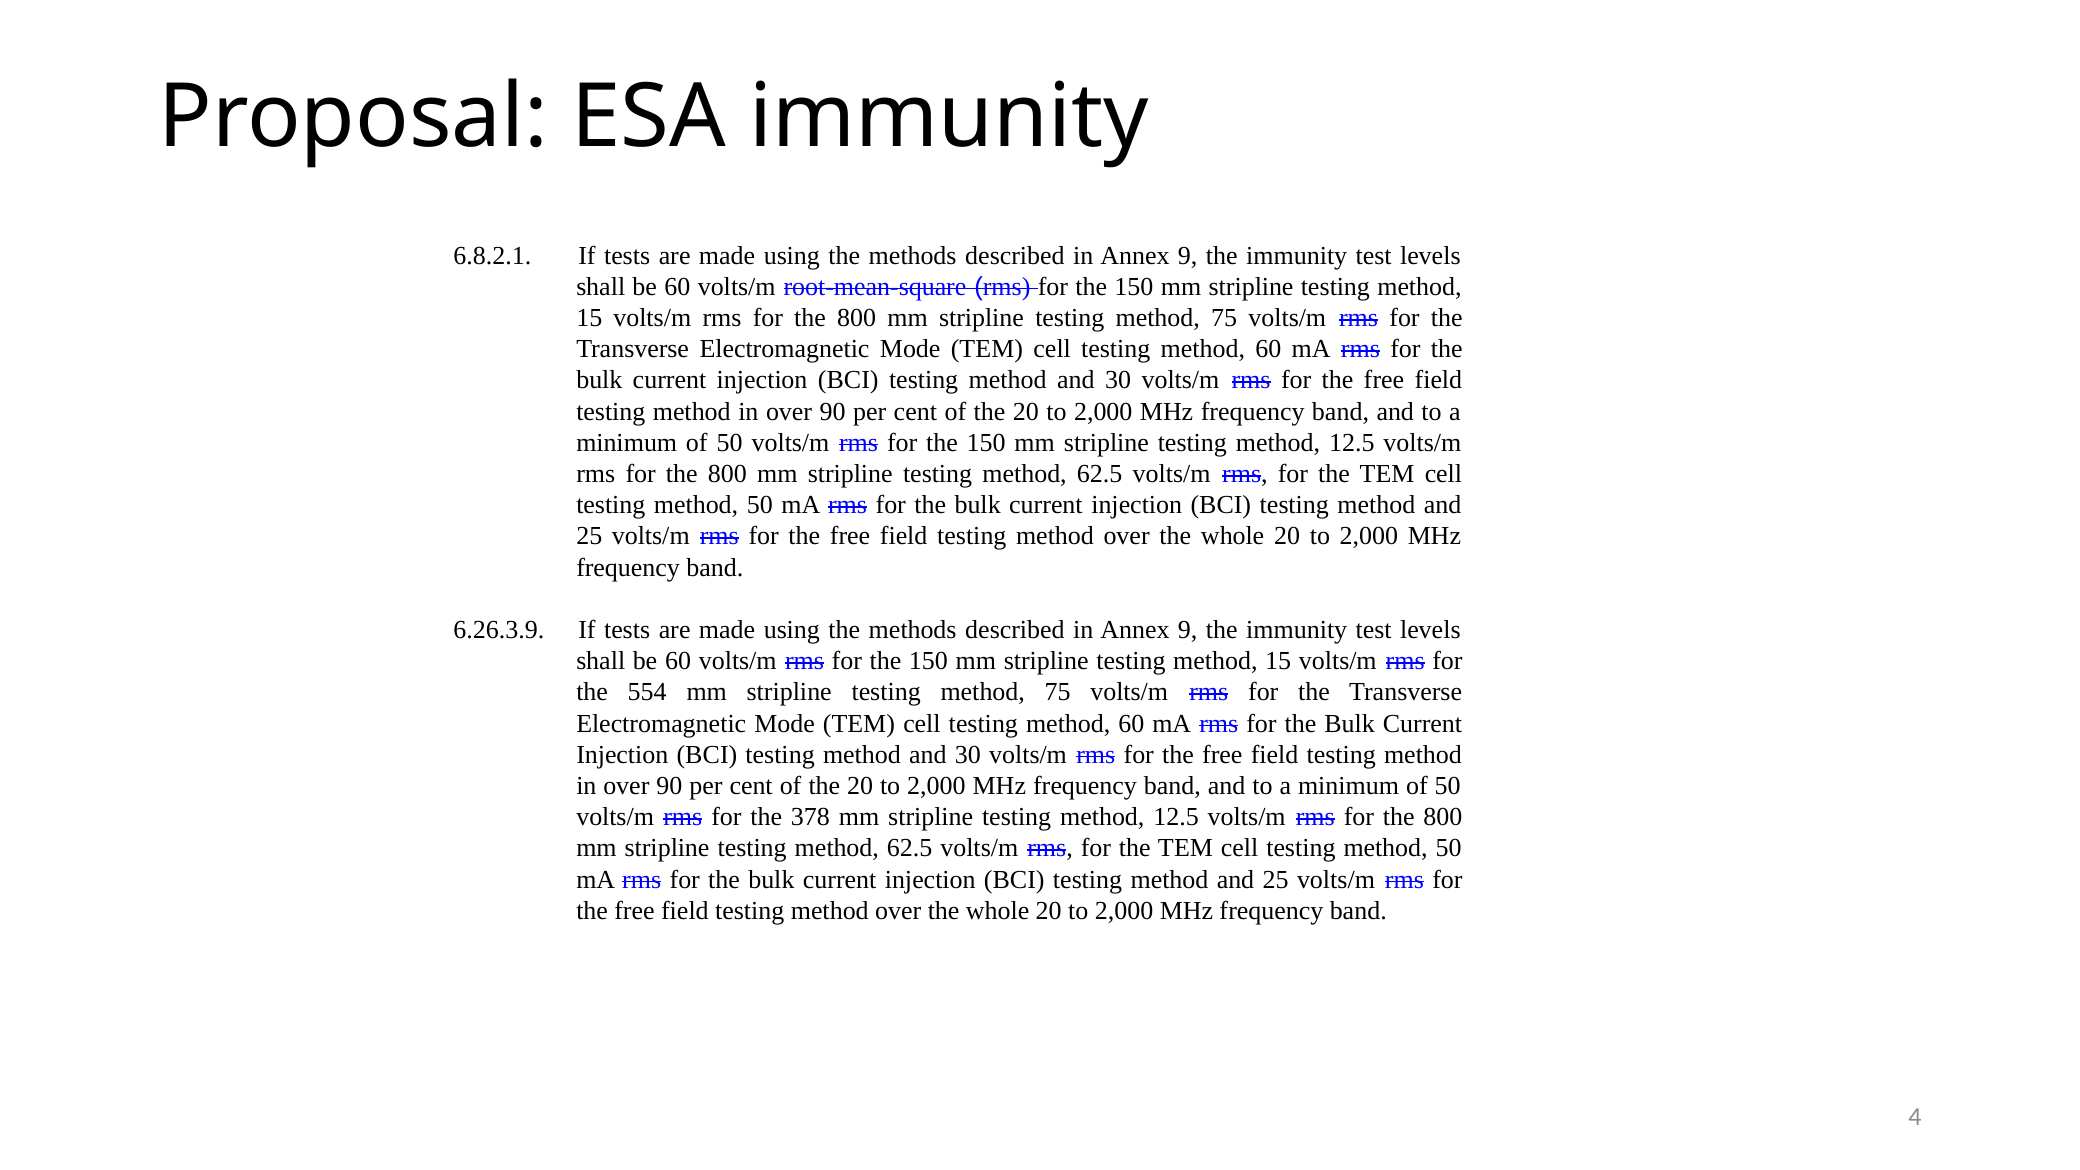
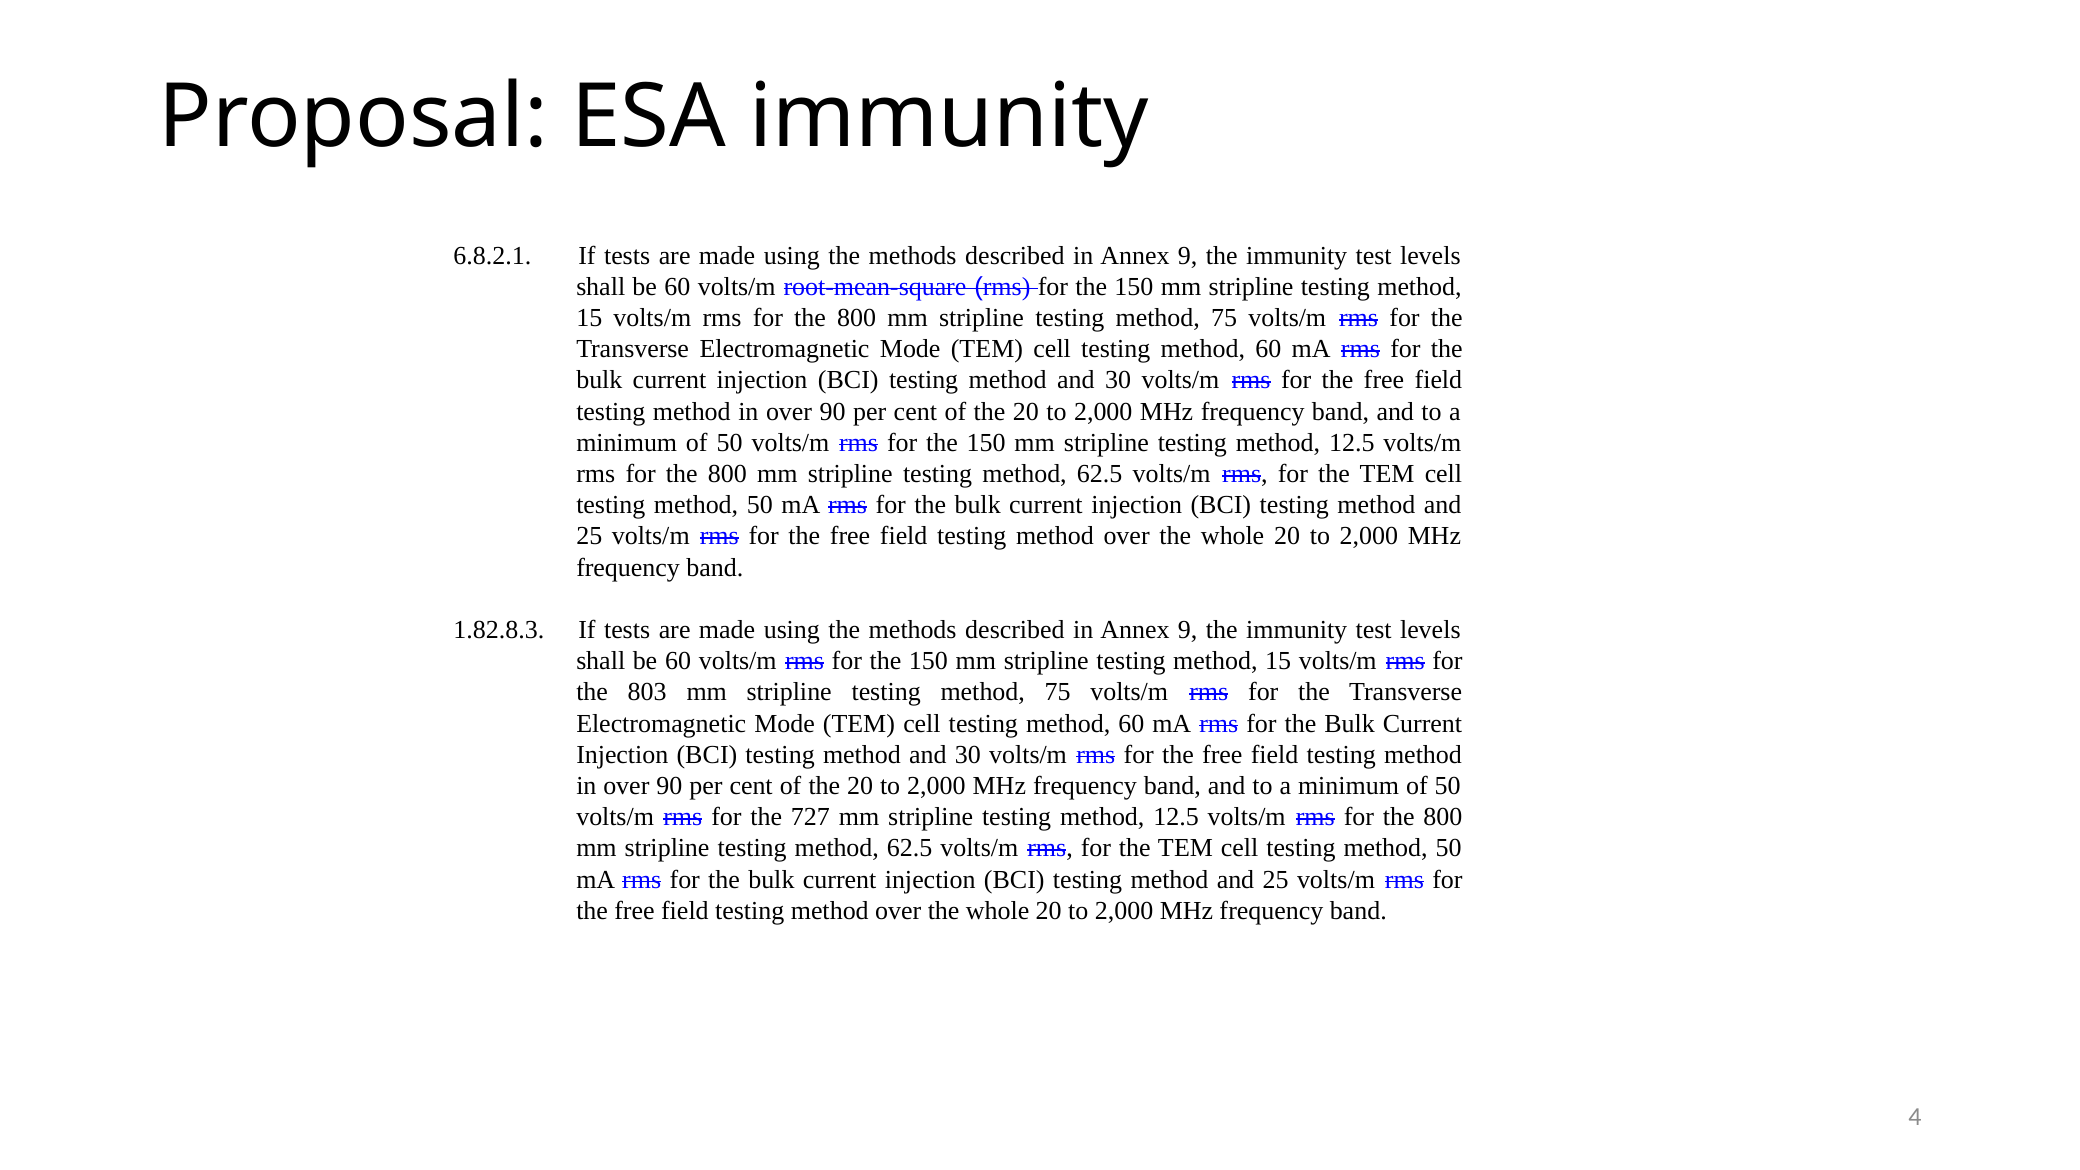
6.26.3.9: 6.26.3.9 -> 1.82.8.3
554: 554 -> 803
378: 378 -> 727
